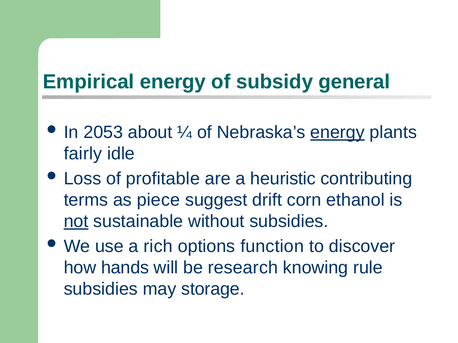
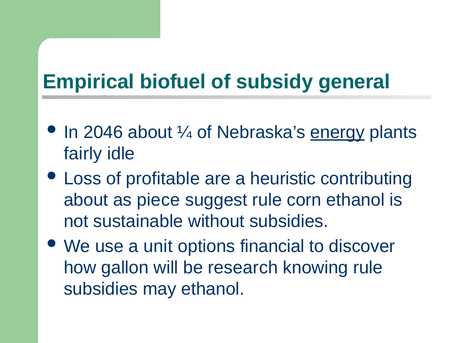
Empirical energy: energy -> biofuel
2053: 2053 -> 2046
terms at (86, 200): terms -> about
suggest drift: drift -> rule
not underline: present -> none
rich: rich -> unit
function: function -> financial
hands: hands -> gallon
may storage: storage -> ethanol
